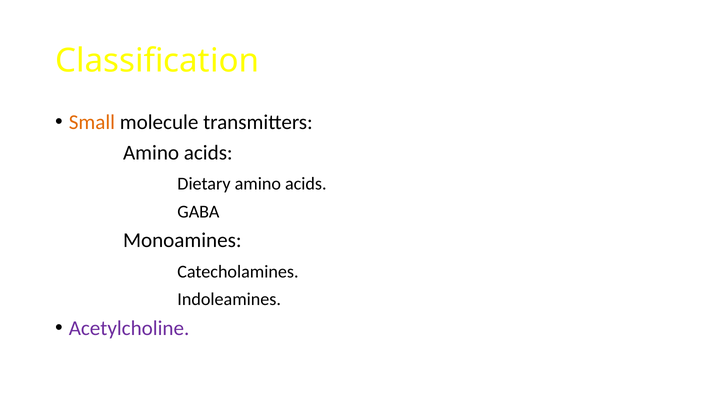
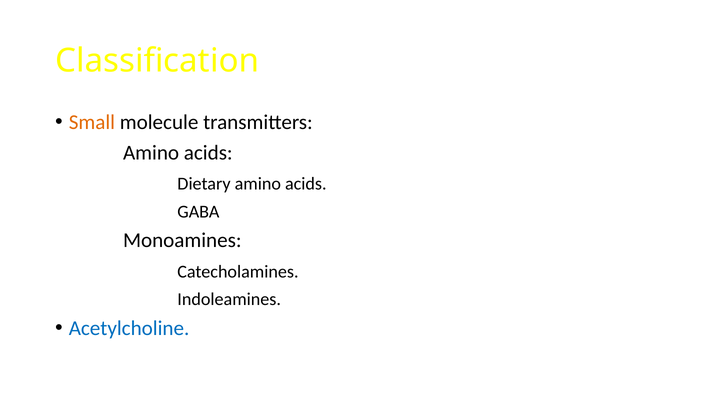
Acetylcholine colour: purple -> blue
